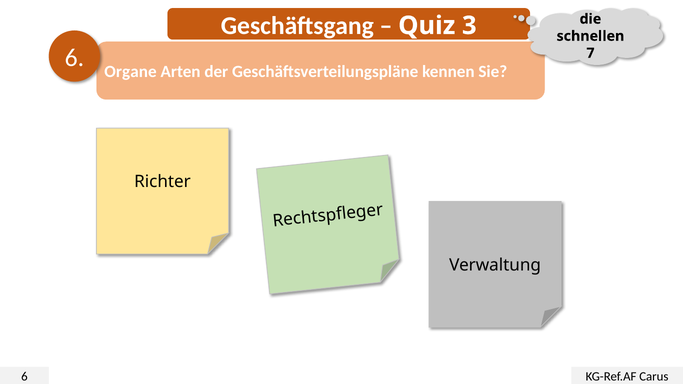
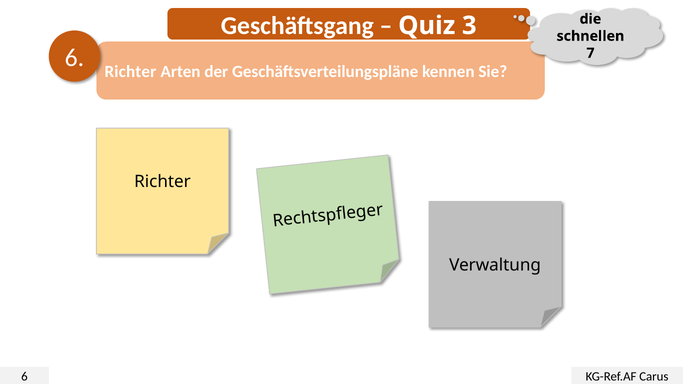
Organe at (130, 72): Organe -> Richter
